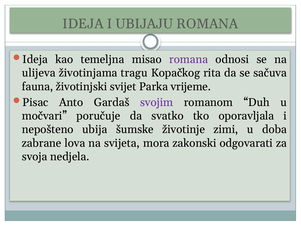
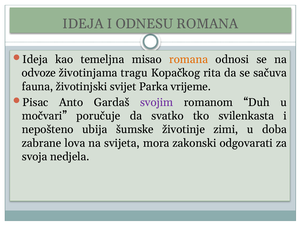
UBIJAJU: UBIJAJU -> ODNESU
romana at (189, 59) colour: purple -> orange
ulijeva: ulijeva -> odvoze
oporavljala: oporavljala -> svilenkasta
